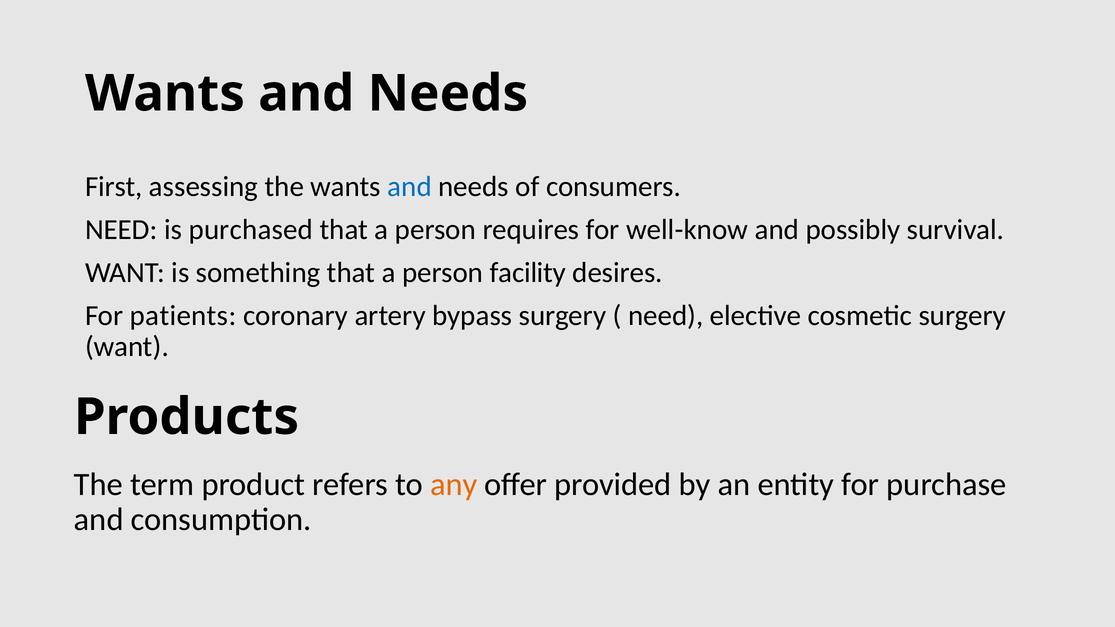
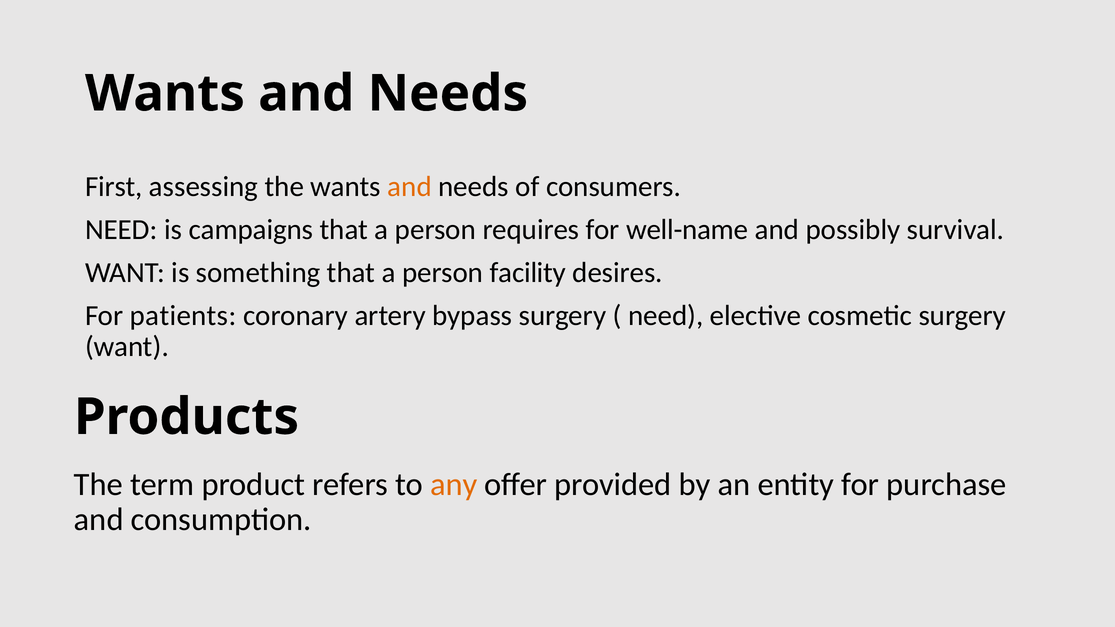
and at (410, 187) colour: blue -> orange
purchased: purchased -> campaigns
well-know: well-know -> well-name
